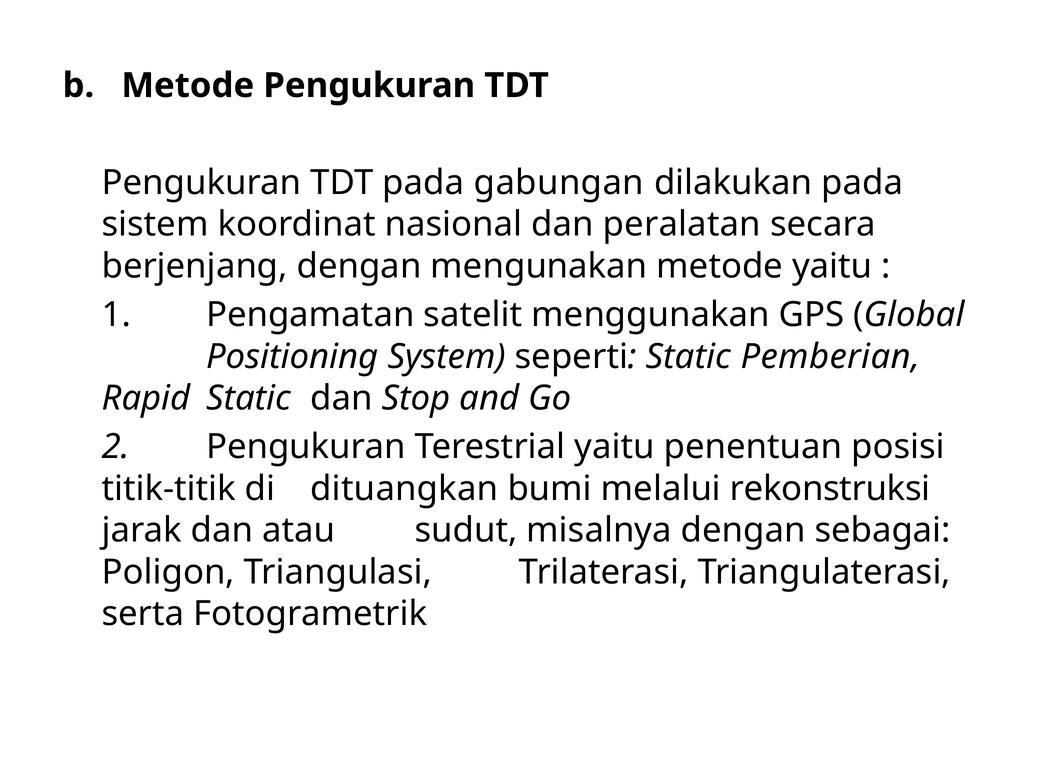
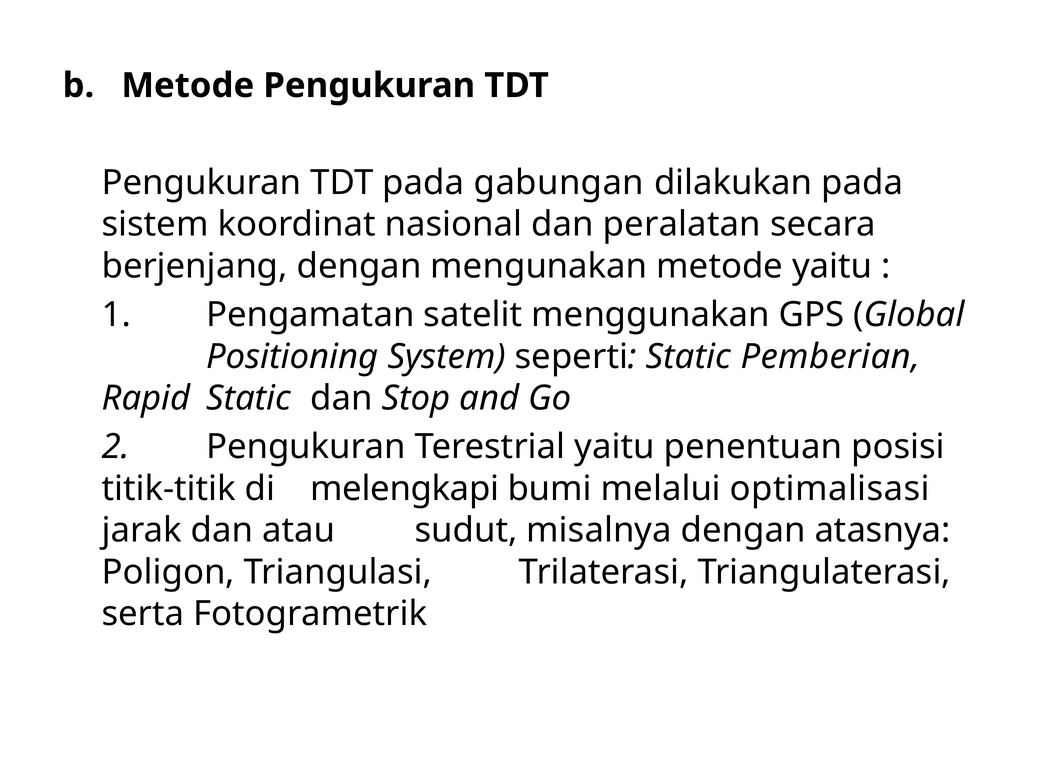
dituangkan: dituangkan -> melengkapi
rekonstruksi: rekonstruksi -> optimalisasi
sebagai: sebagai -> atasnya
